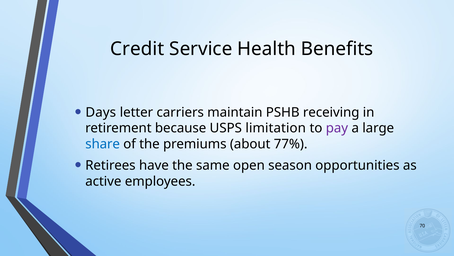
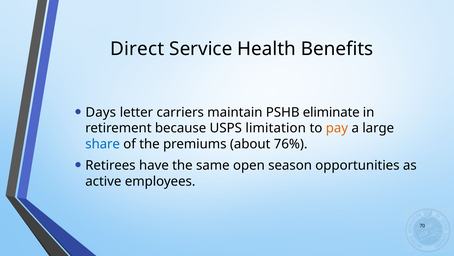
Credit: Credit -> Direct
receiving: receiving -> eliminate
pay colour: purple -> orange
77%: 77% -> 76%
